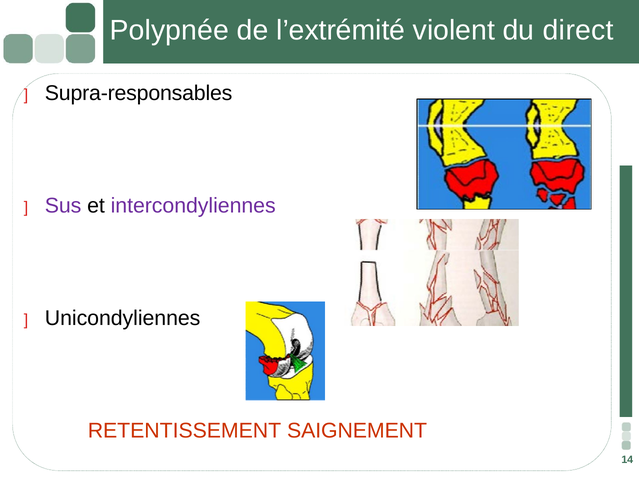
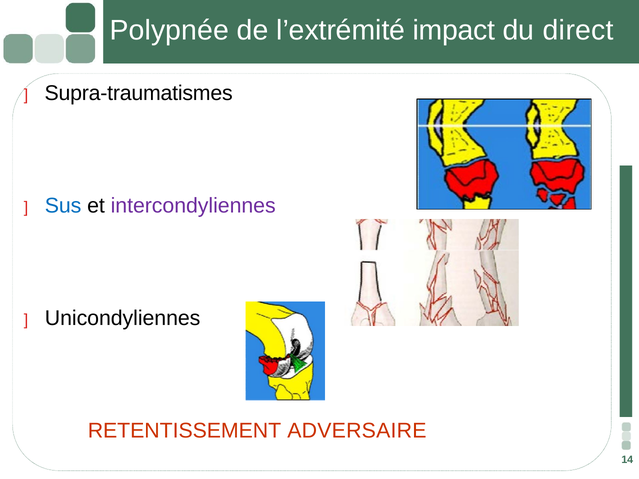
violent: violent -> impact
Supra-responsables: Supra-responsables -> Supra-traumatismes
Sus colour: purple -> blue
SAIGNEMENT: SAIGNEMENT -> ADVERSAIRE
